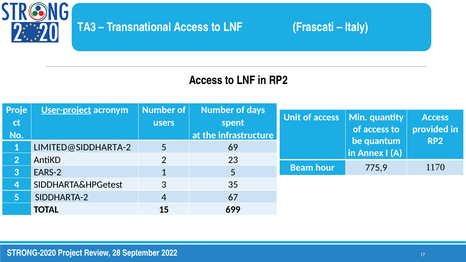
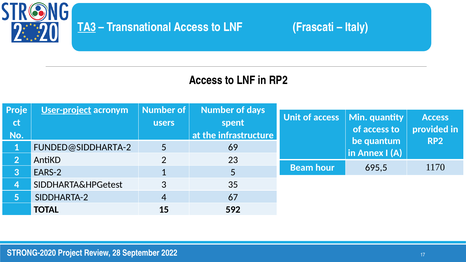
TA3 underline: none -> present
LIMITED@SIDDHARTA-2: LIMITED@SIDDHARTA-2 -> FUNDED@SIDDHARTA-2
775,9: 775,9 -> 695,5
699: 699 -> 592
